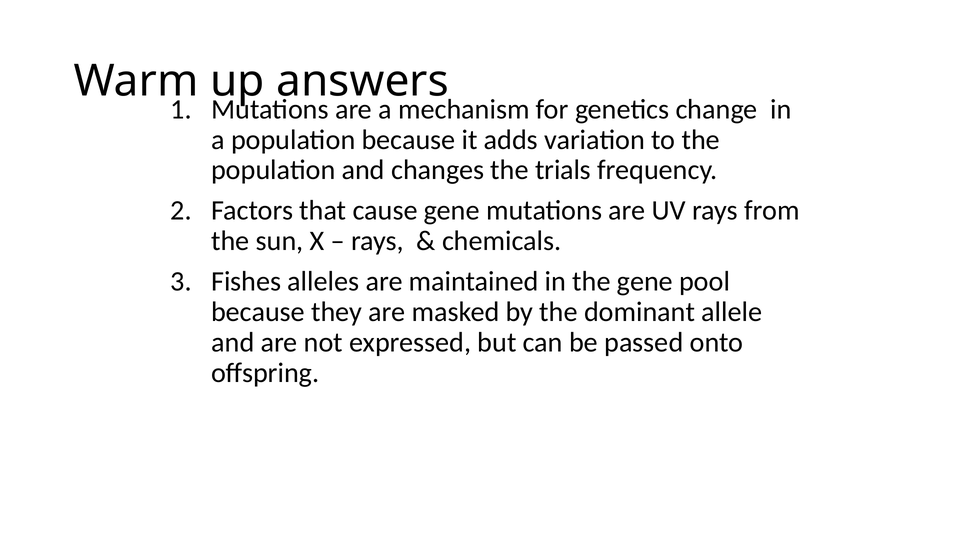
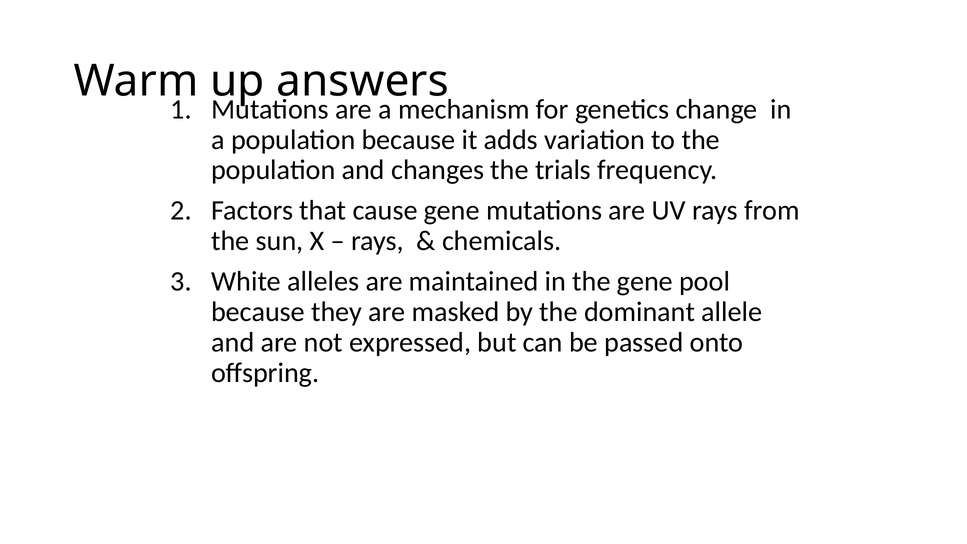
Fishes: Fishes -> White
